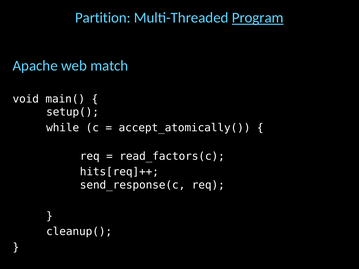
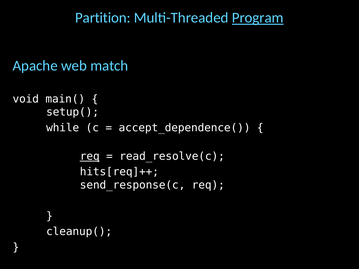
accept_atomically(: accept_atomically( -> accept_dependence(
req at (90, 156) underline: none -> present
read_factors(c: read_factors(c -> read_resolve(c
